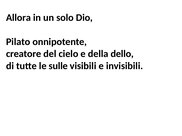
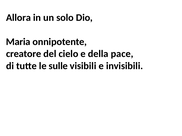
Pilato: Pilato -> Maria
dello: dello -> pace
